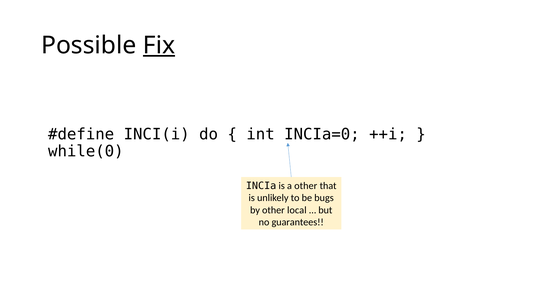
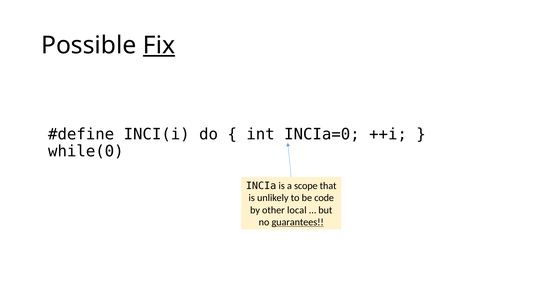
a other: other -> scope
bugs: bugs -> code
guarantees underline: none -> present
